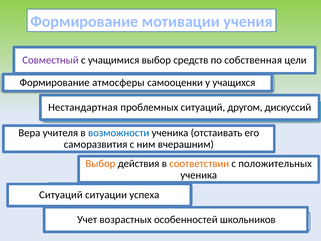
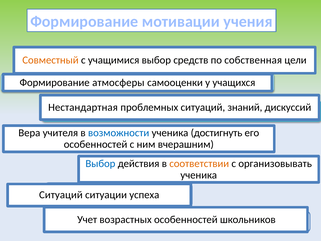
Совместный colour: purple -> orange
другом: другом -> знаний
отстаивать: отстаивать -> достигнуть
саморазвития at (96, 144): саморазвития -> особенностей
Выбор at (100, 163) colour: orange -> blue
положительных: положительных -> организовывать
